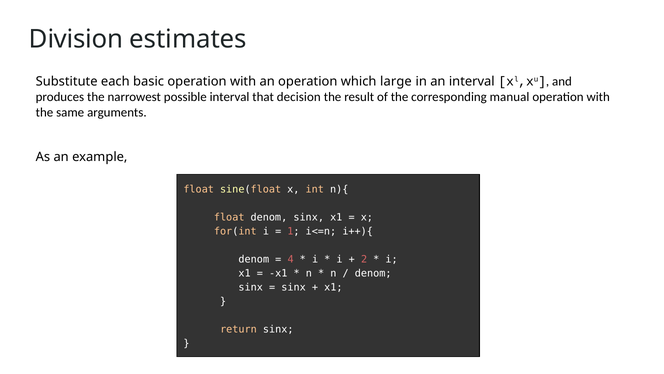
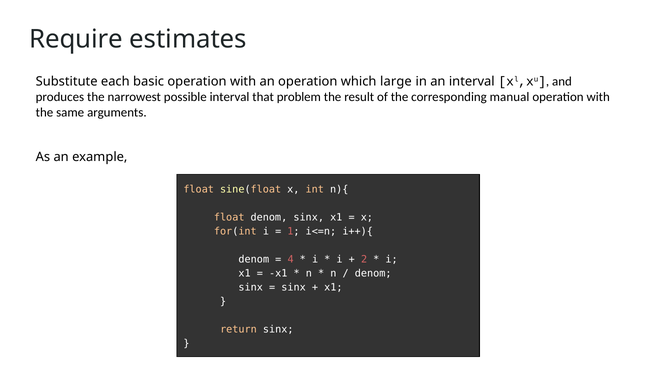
Division: Division -> Require
decision: decision -> problem
